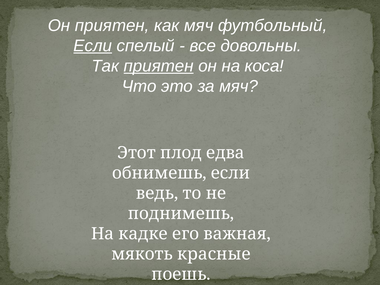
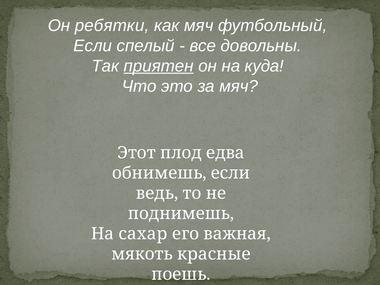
Он приятен: приятен -> ребятки
Если at (93, 46) underline: present -> none
коса: коса -> куда
кадке: кадке -> сахар
